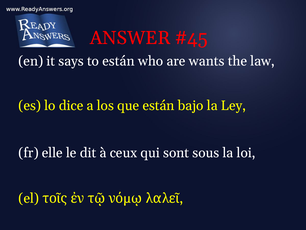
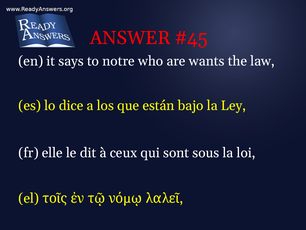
to están: están -> notre
